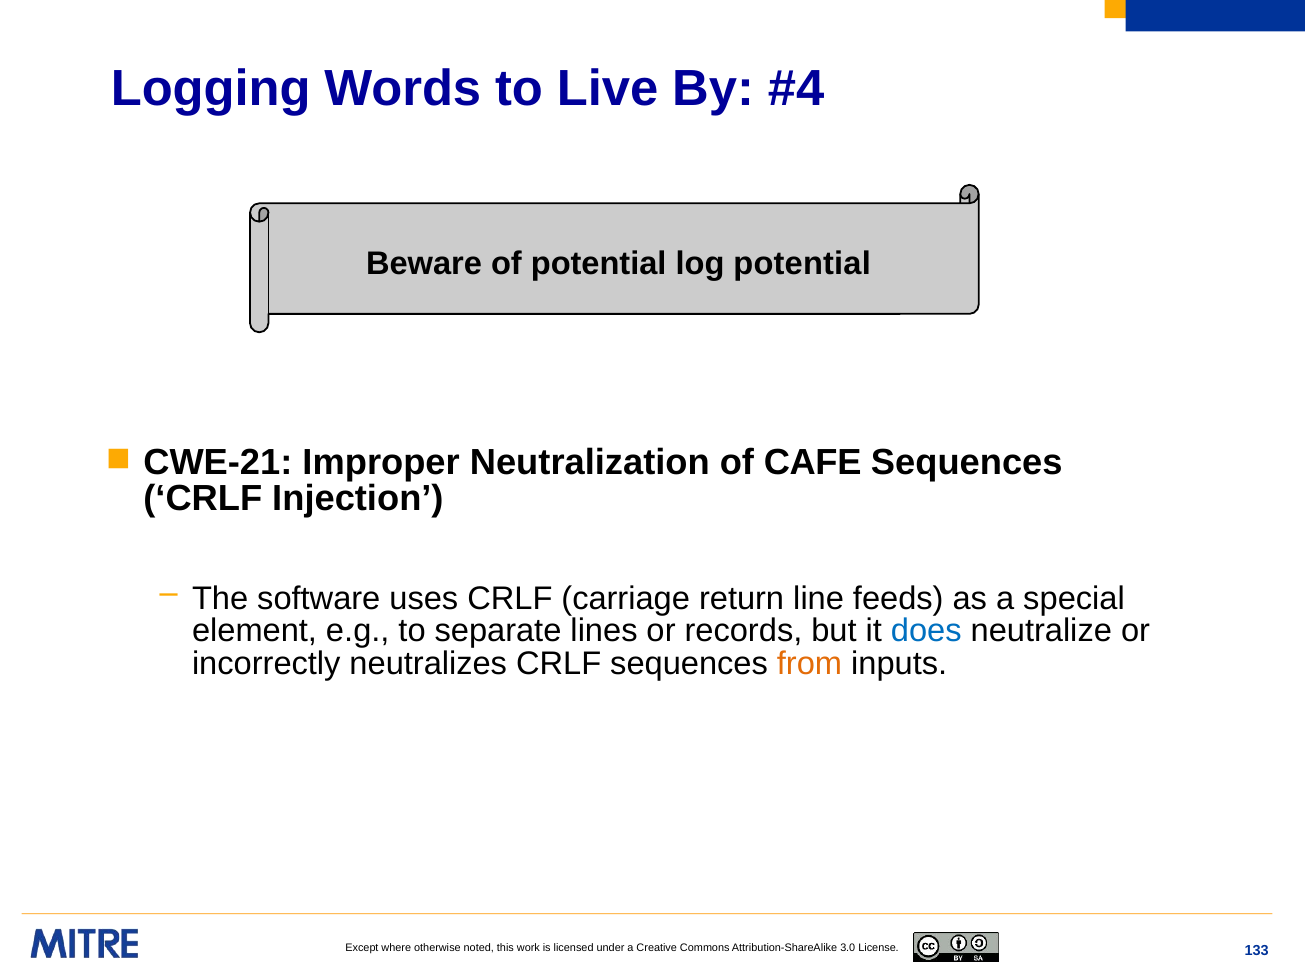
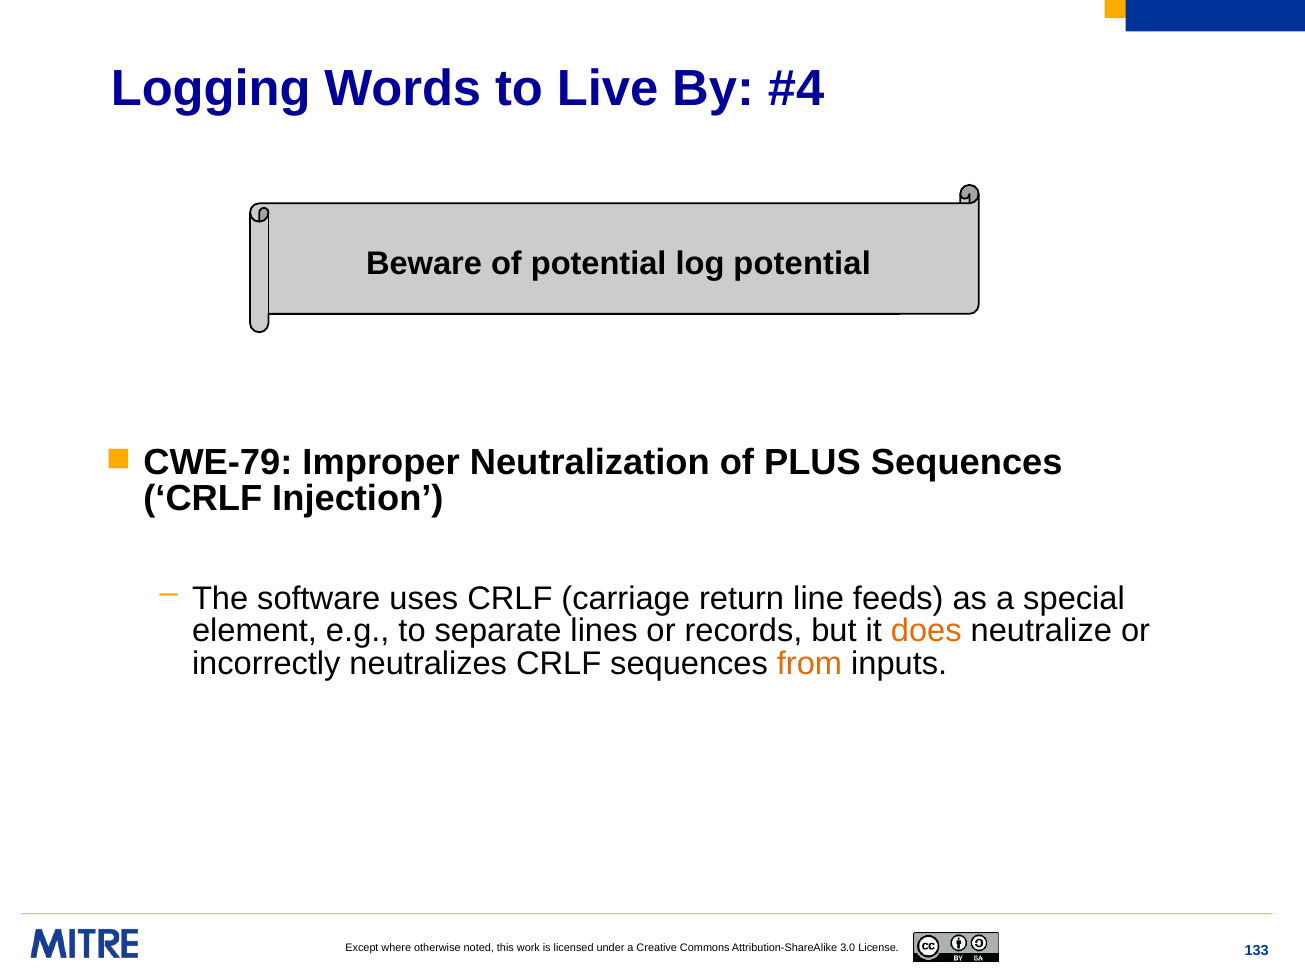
CWE-21: CWE-21 -> CWE-79
CAFE: CAFE -> PLUS
does colour: blue -> orange
